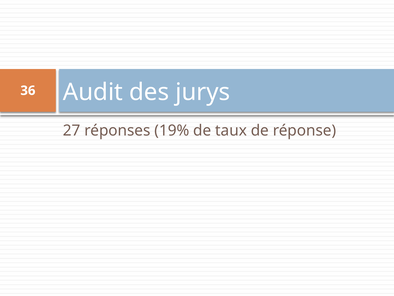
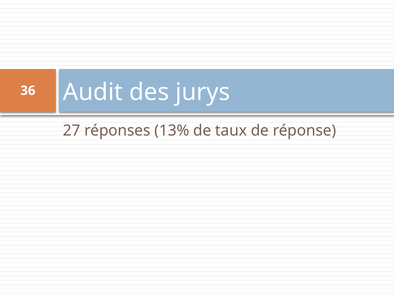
19%: 19% -> 13%
